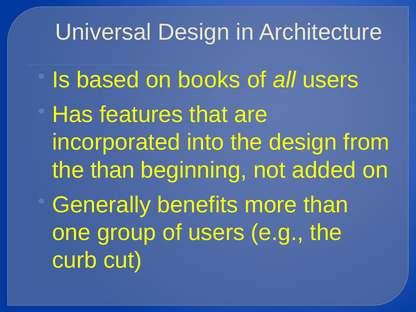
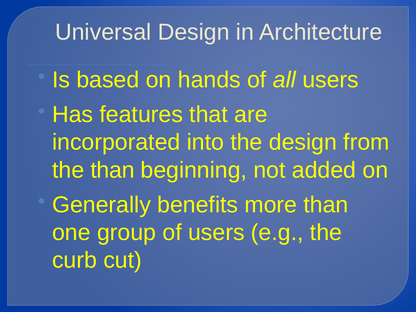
books: books -> hands
